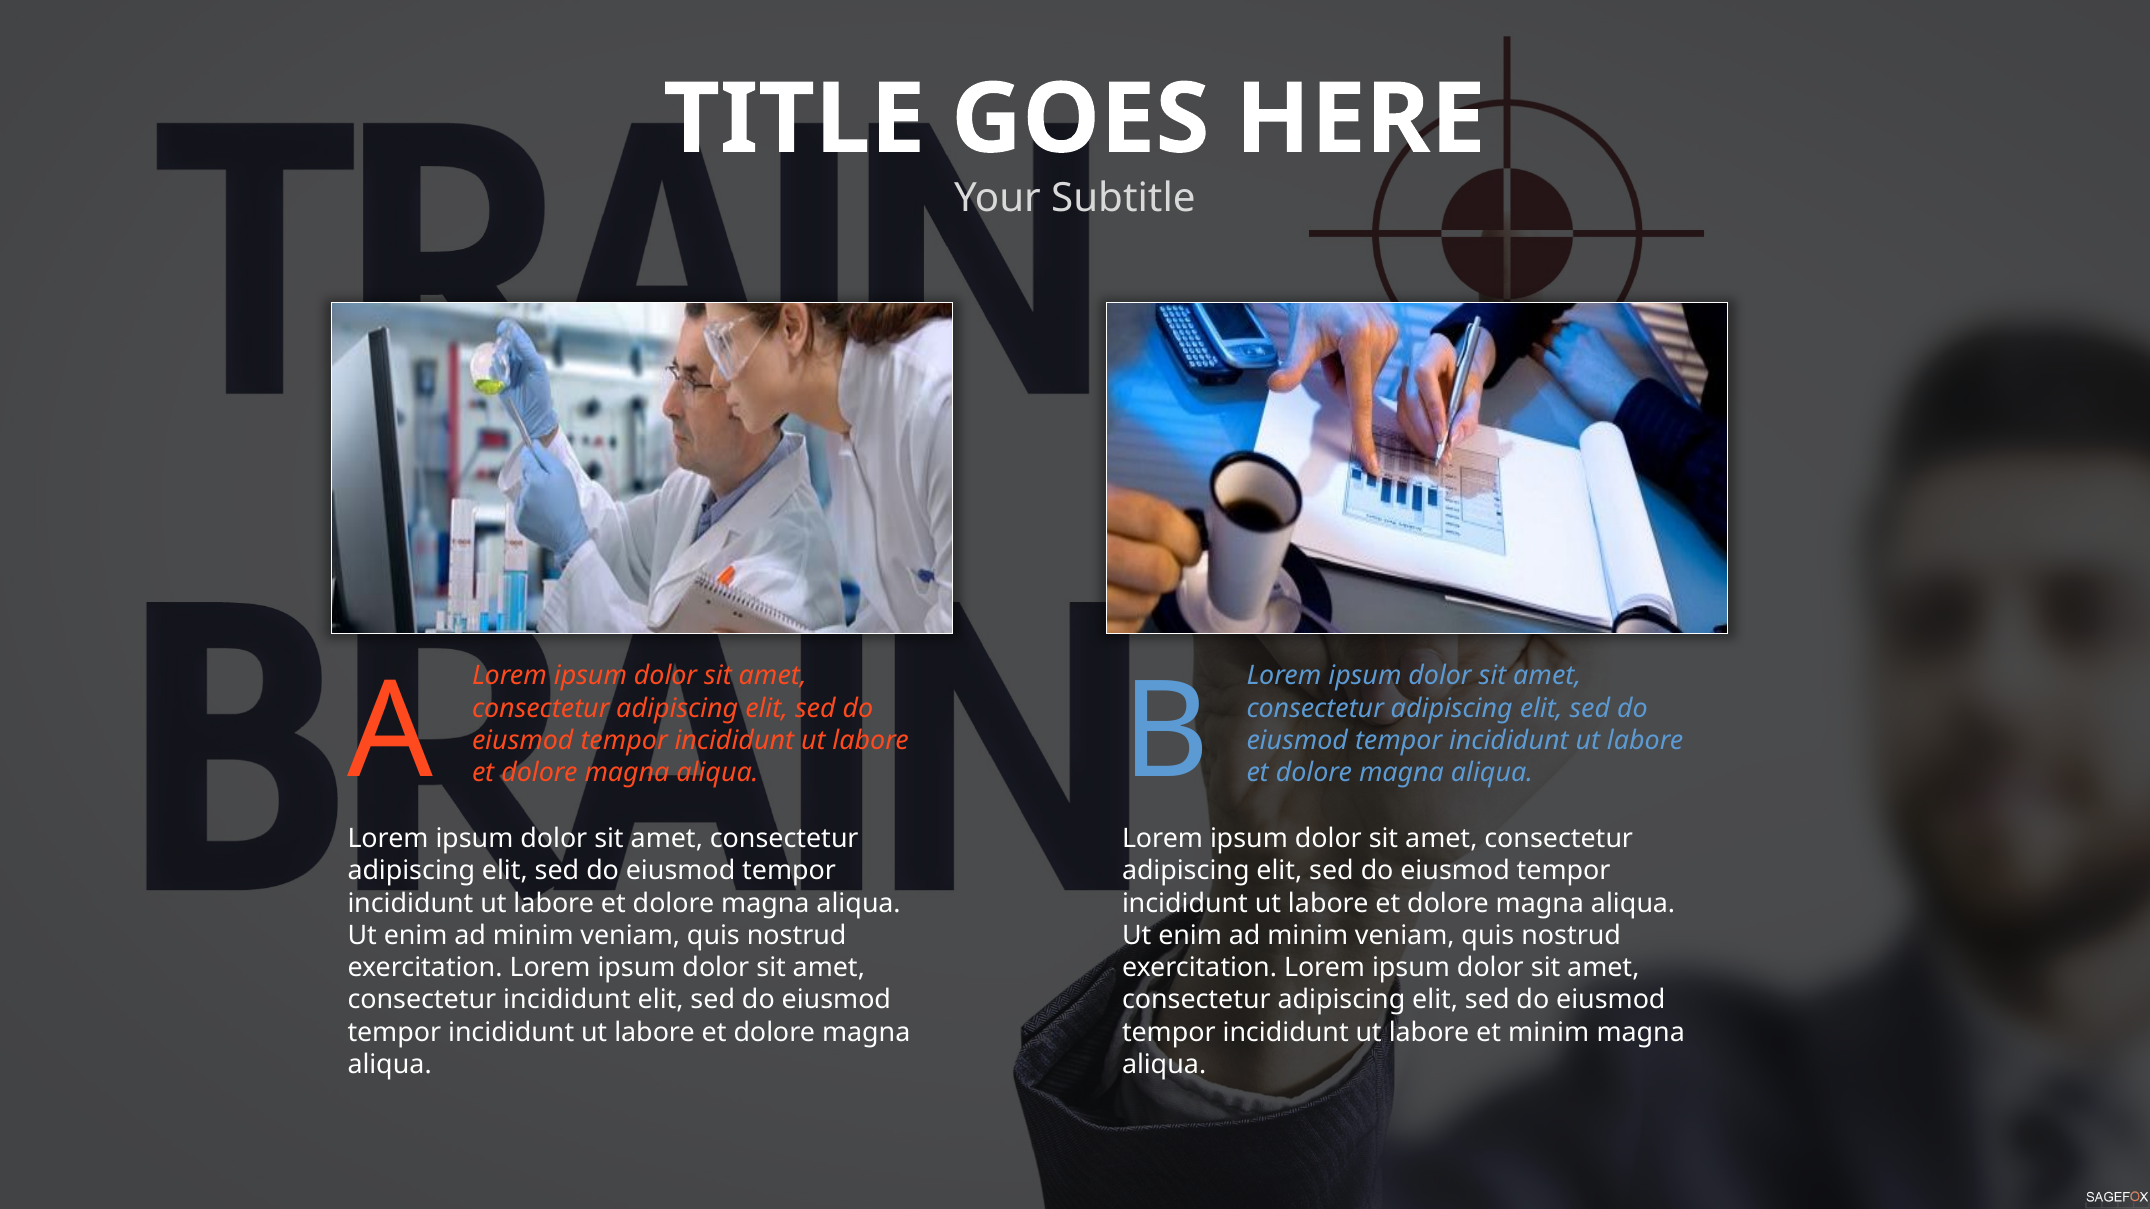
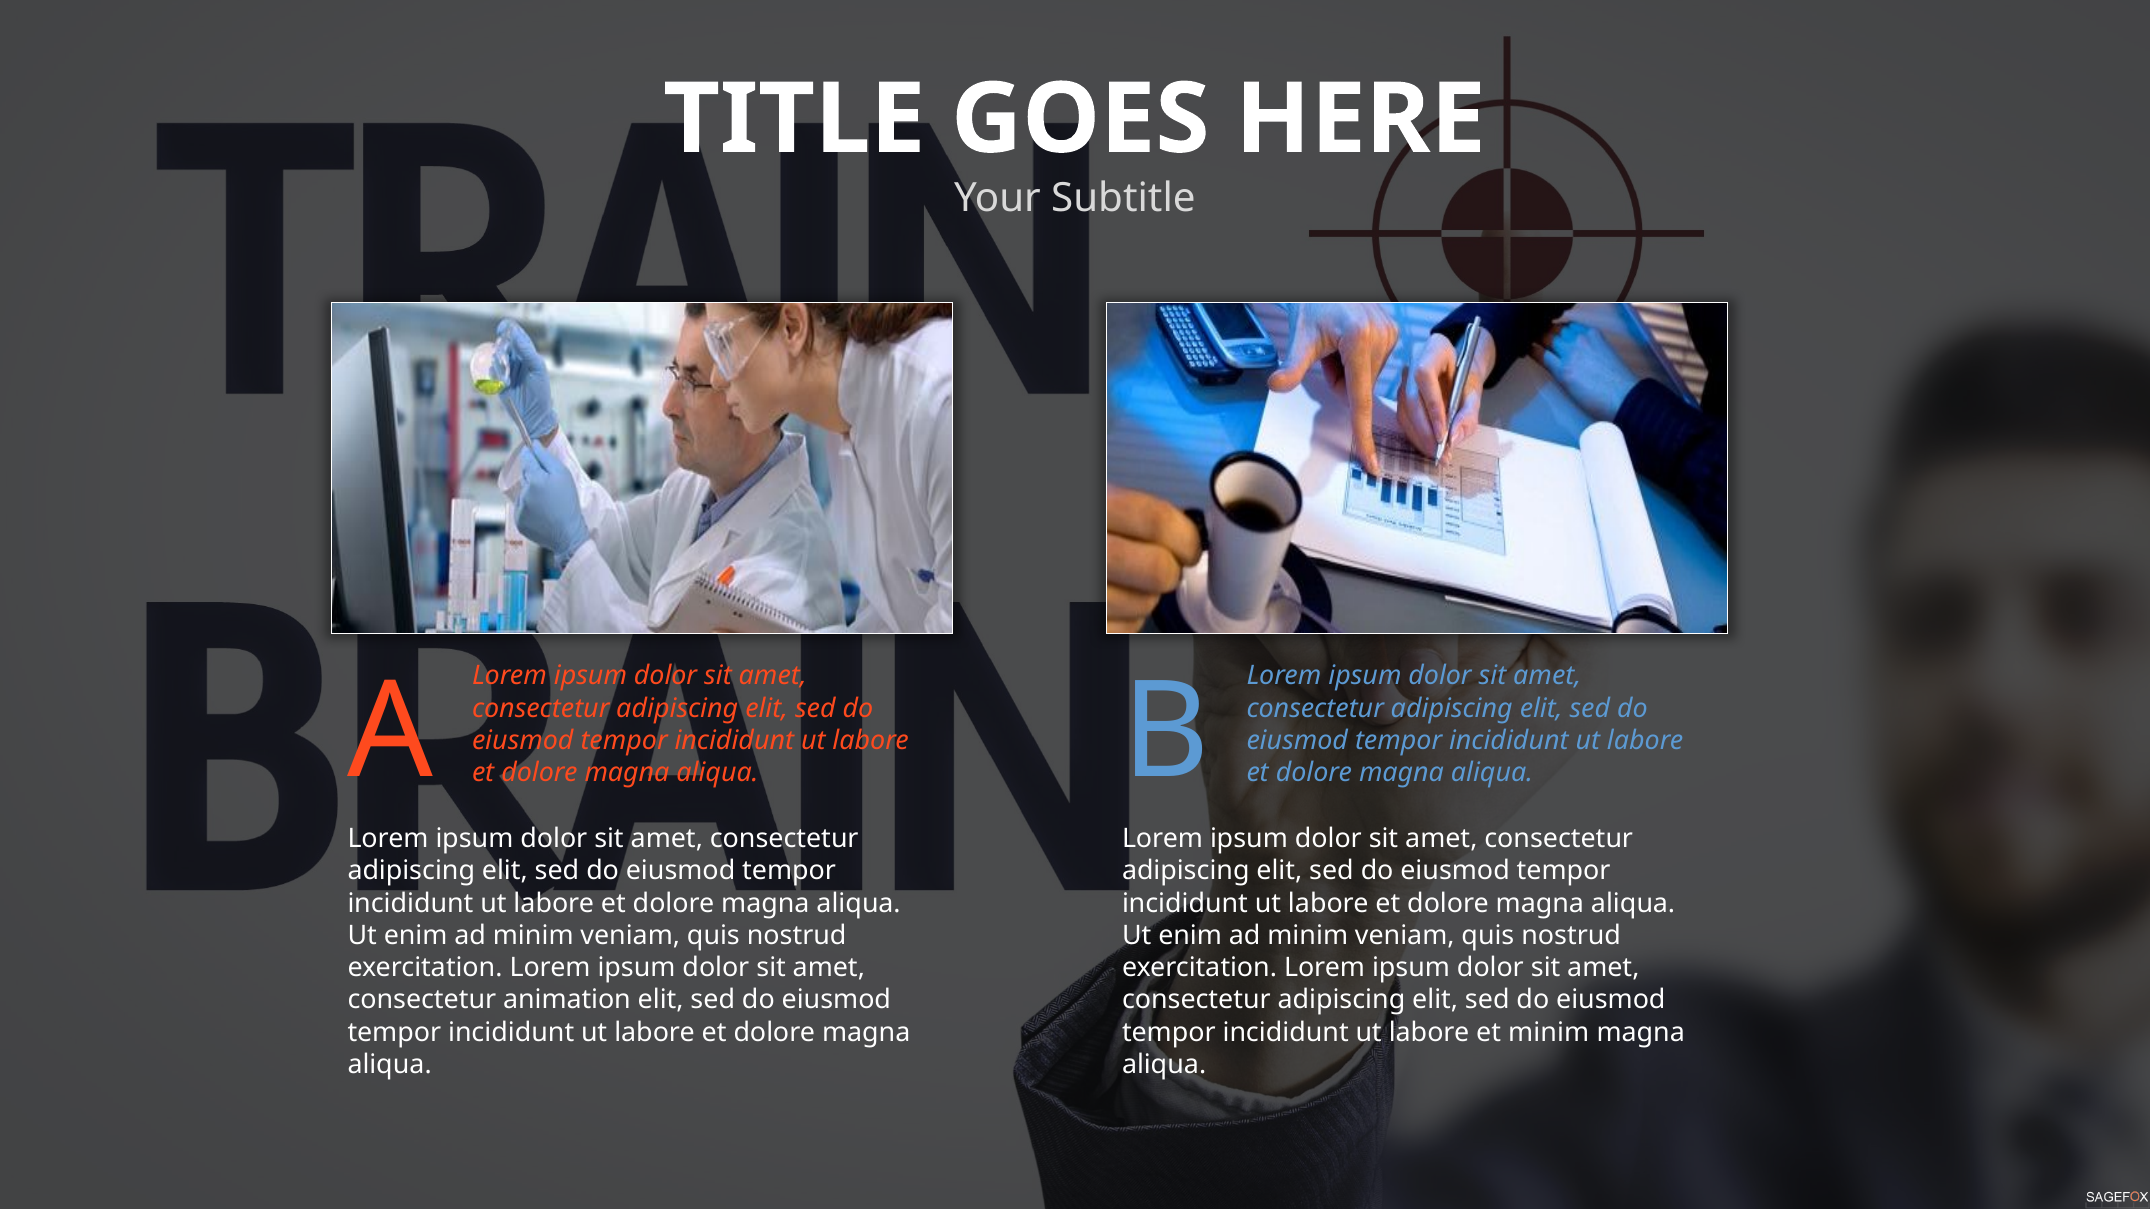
consectetur incididunt: incididunt -> animation
